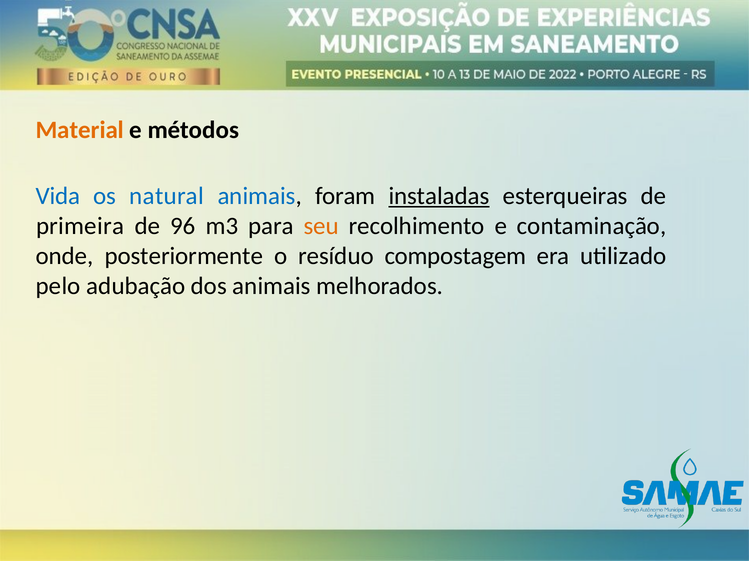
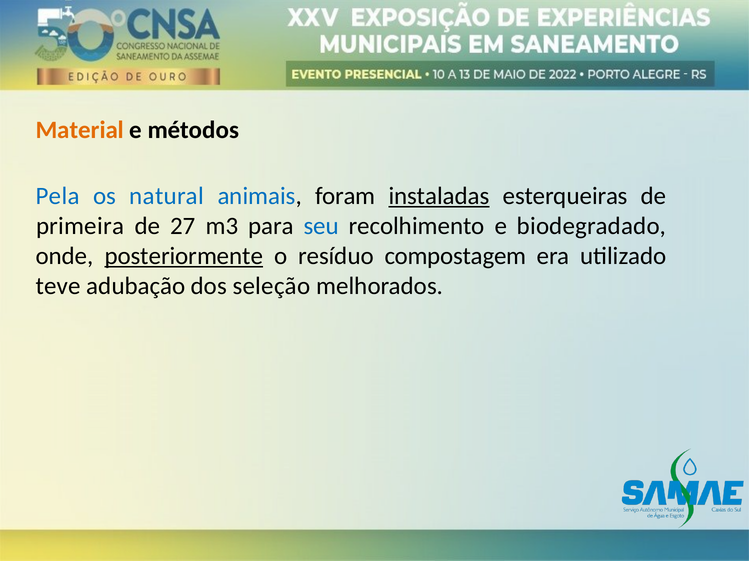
Vida: Vida -> Pela
96: 96 -> 27
seu colour: orange -> blue
contaminação: contaminação -> biodegradado
posteriormente underline: none -> present
pelo: pelo -> teve
dos animais: animais -> seleção
